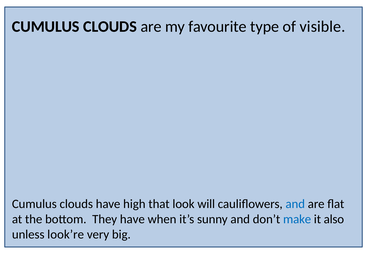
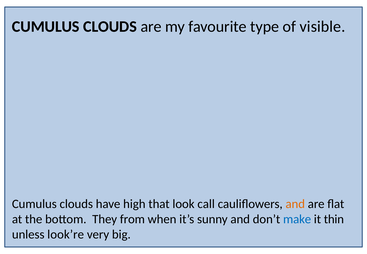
will: will -> call
and at (295, 204) colour: blue -> orange
They have: have -> from
also: also -> thin
